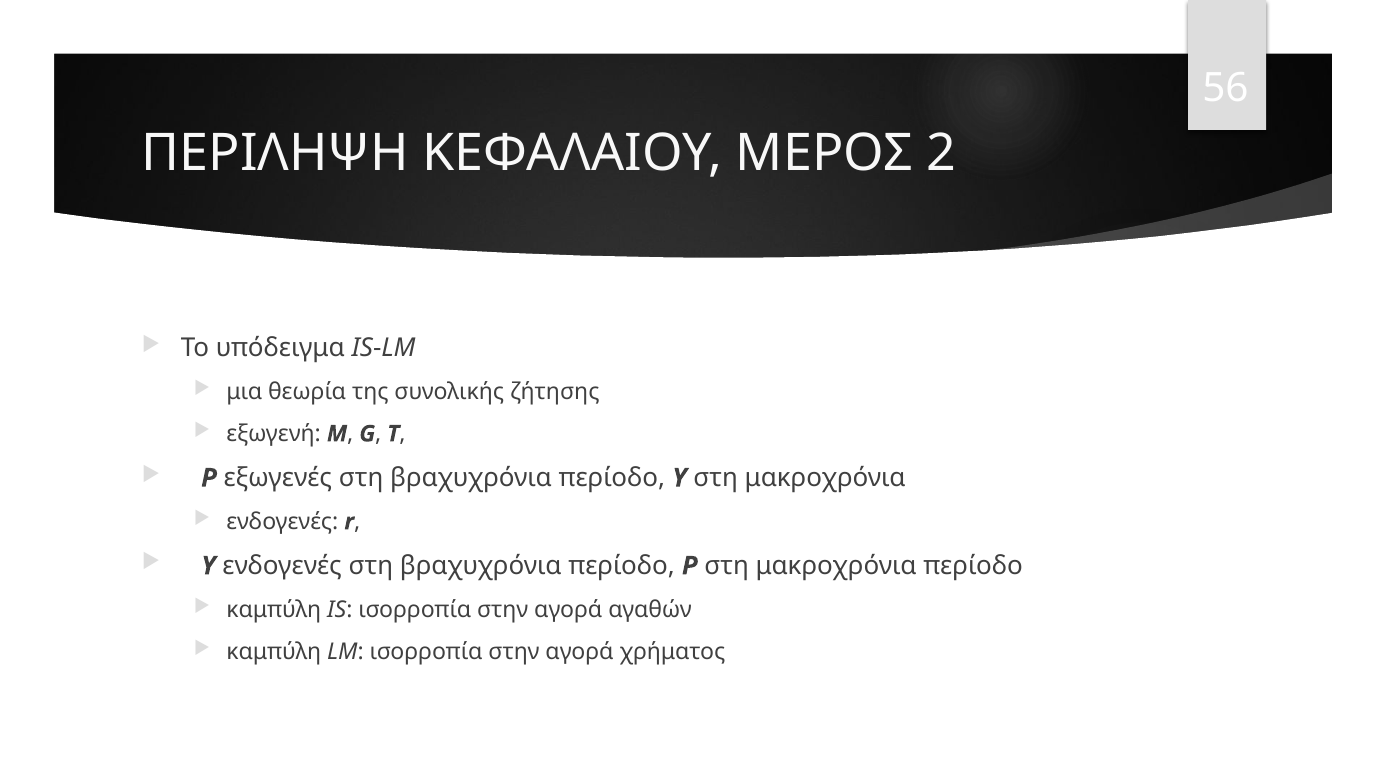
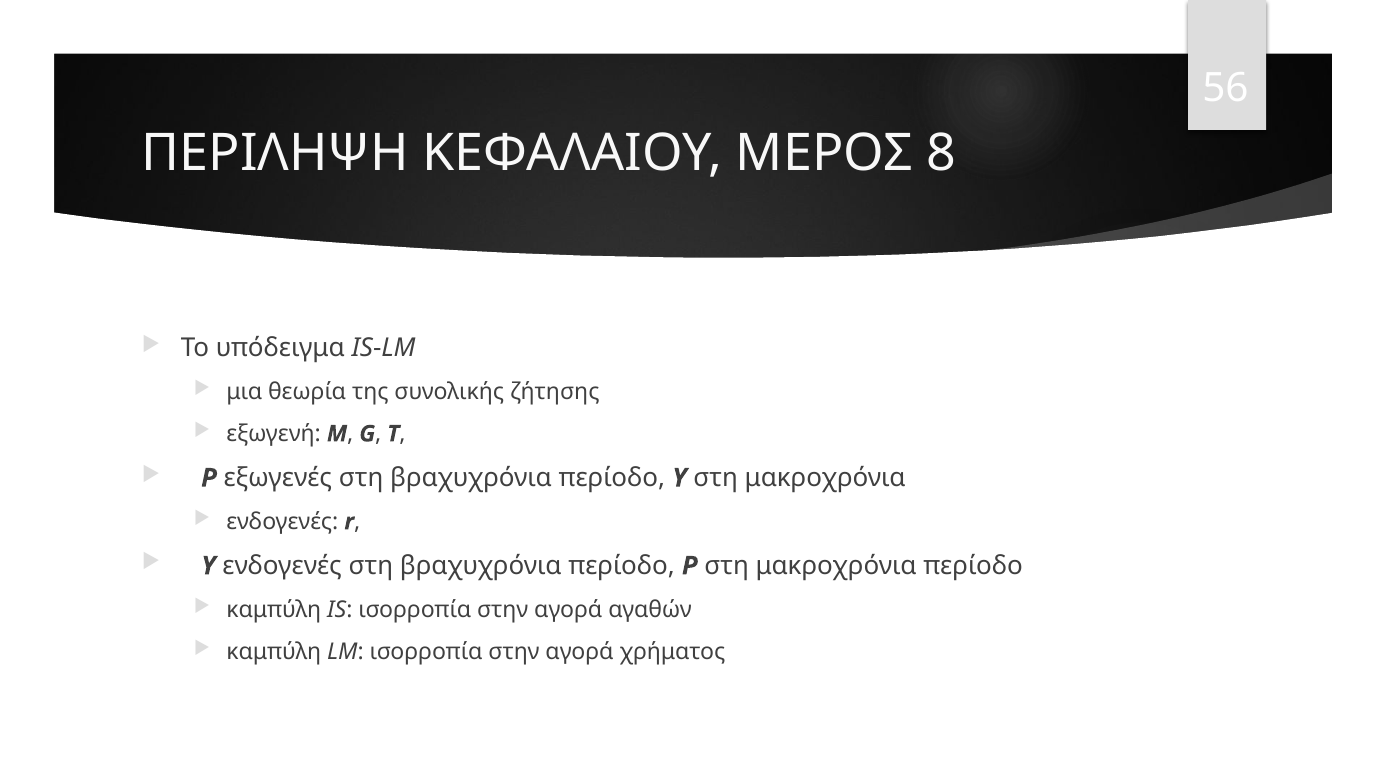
2: 2 -> 8
